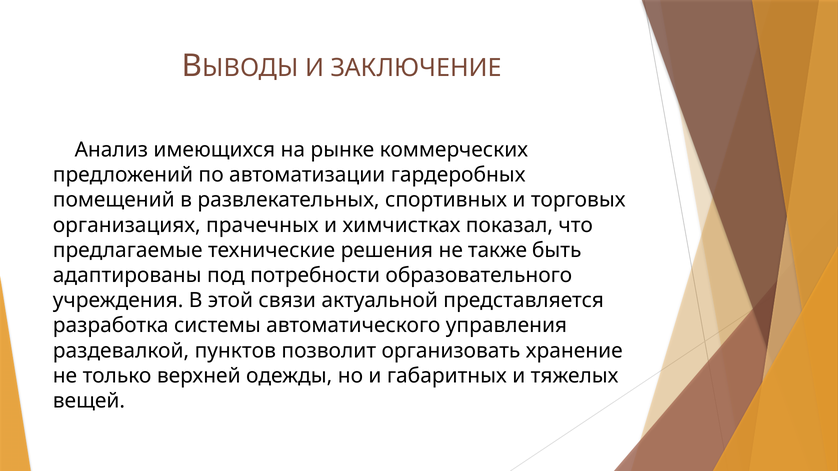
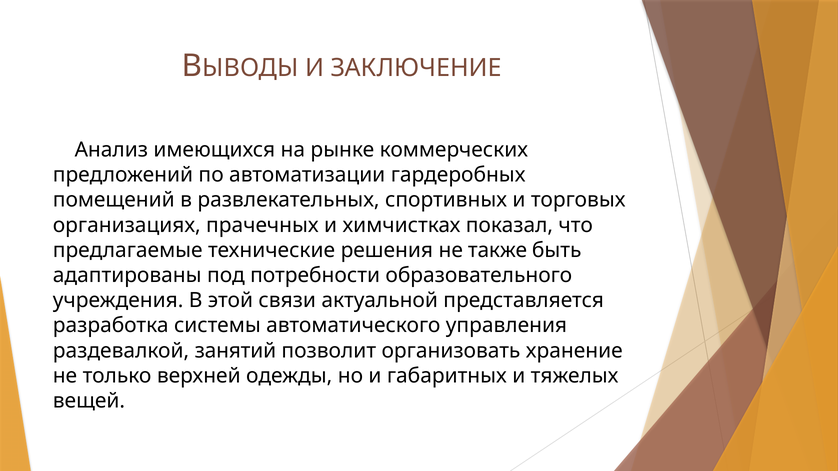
пунктов: пунктов -> занятий
